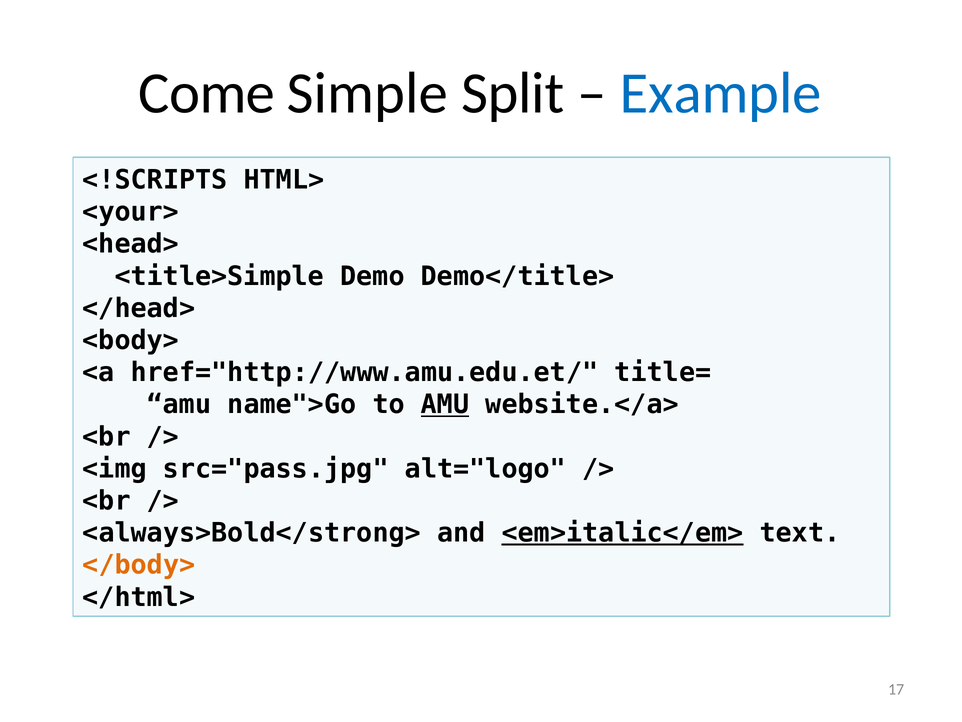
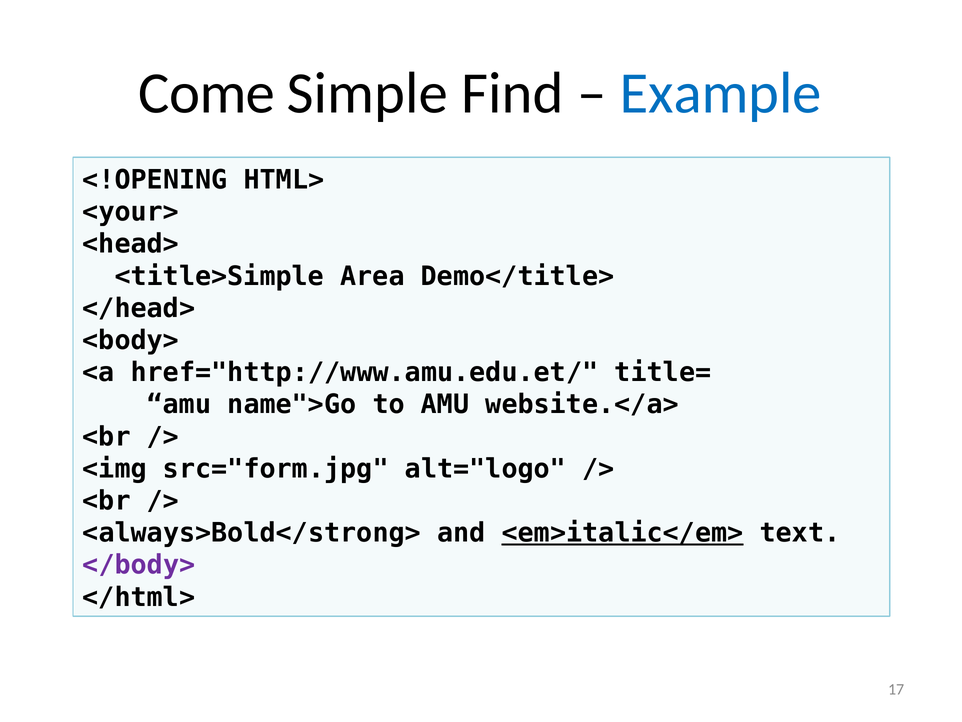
Split: Split -> Find
<!SCRIPTS: <!SCRIPTS -> <!OPENING
Demo: Demo -> Area
AMU at (445, 404) underline: present -> none
src="pass.jpg: src="pass.jpg -> src="form.jpg
</body> colour: orange -> purple
